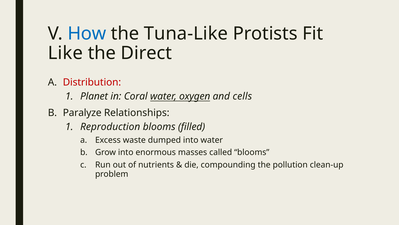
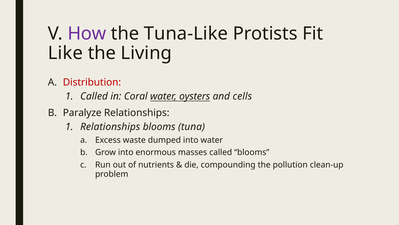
How colour: blue -> purple
Direct: Direct -> Living
Planet at (94, 96): Planet -> Called
oxygen: oxygen -> oysters
Reproduction at (110, 127): Reproduction -> Relationships
filled: filled -> tuna
